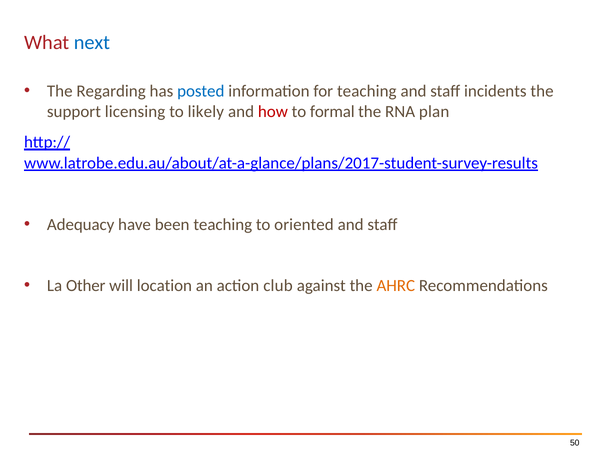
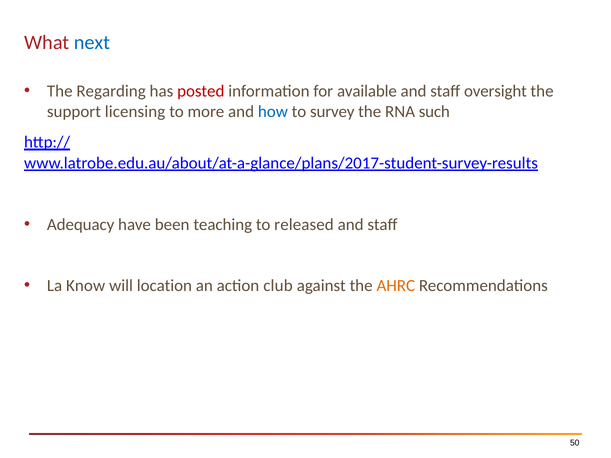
posted colour: blue -> red
for teaching: teaching -> available
incidents: incidents -> oversight
likely: likely -> more
how colour: red -> blue
formal: formal -> survey
plan: plan -> such
oriented: oriented -> released
Other: Other -> Know
